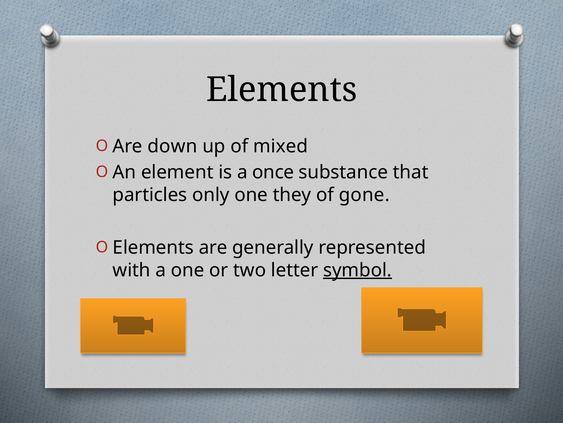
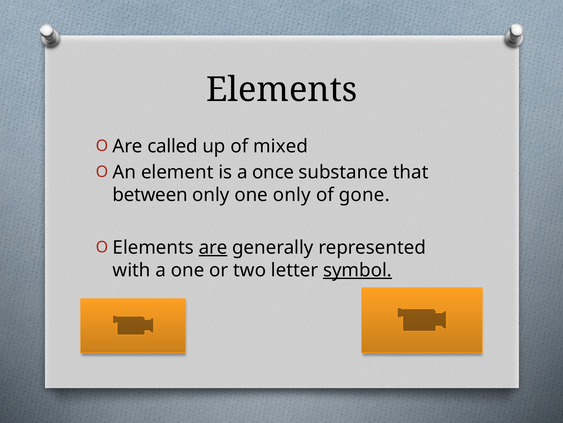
down: down -> called
particles: particles -> between
one they: they -> only
are at (213, 247) underline: none -> present
